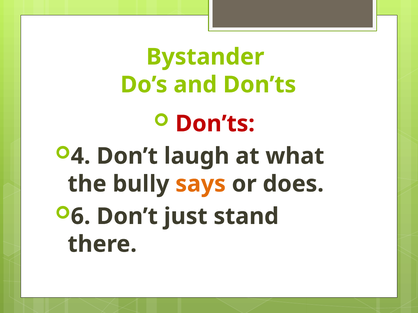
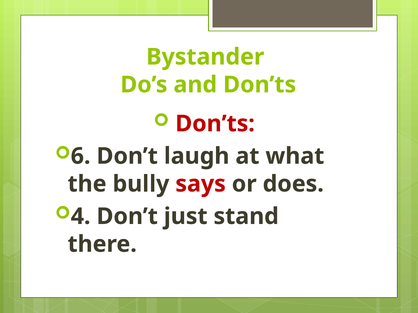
4: 4 -> 6
says colour: orange -> red
6: 6 -> 4
